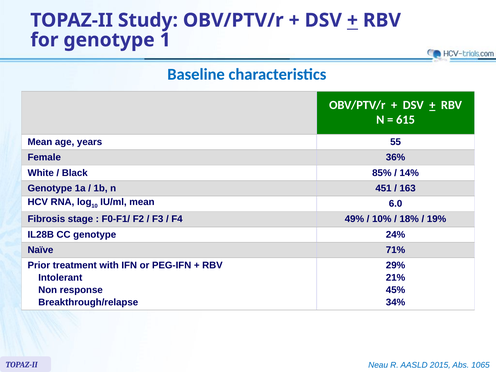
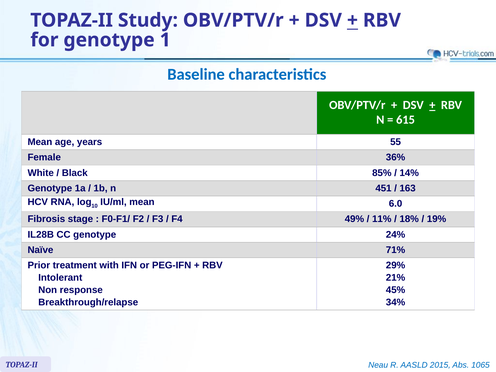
10%: 10% -> 11%
